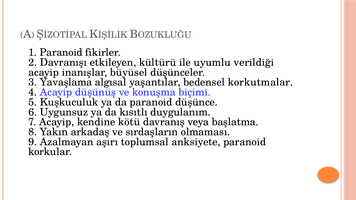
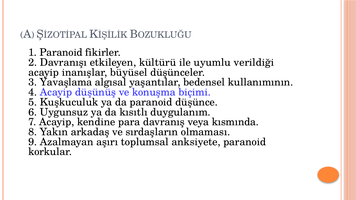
korkutmalar: korkutmalar -> kullanımının
kötü: kötü -> para
başlatma: başlatma -> kısmında
